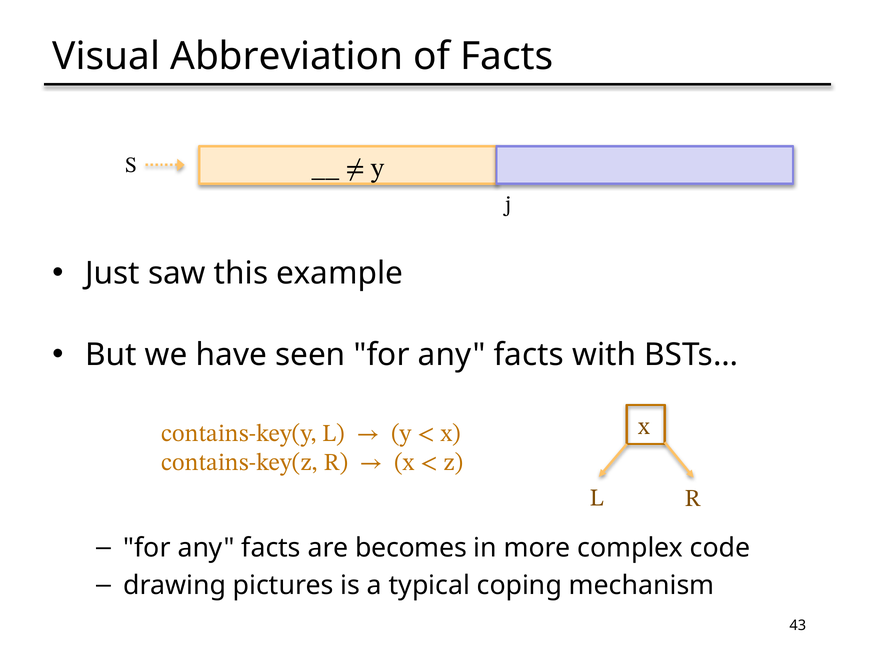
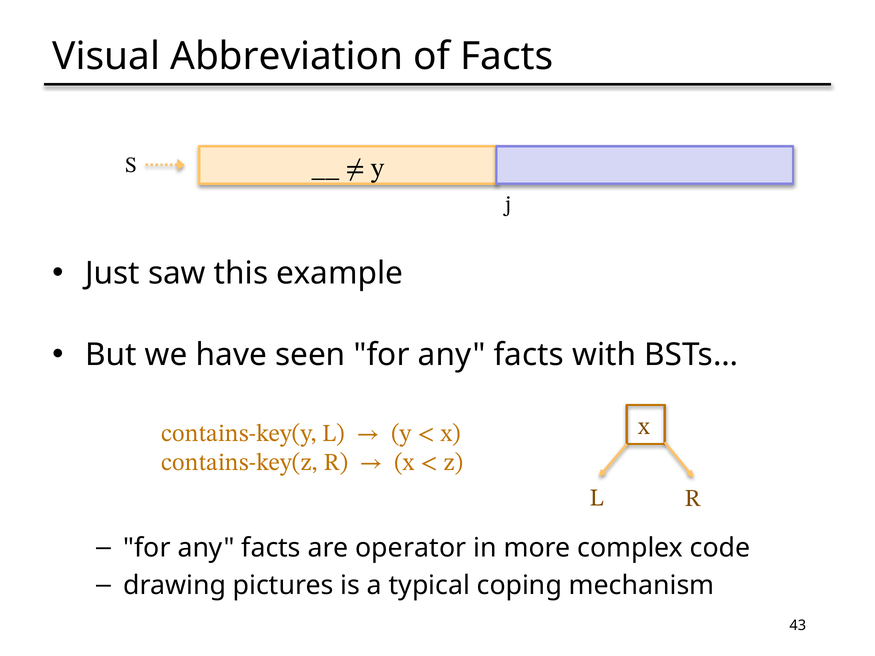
becomes: becomes -> operator
